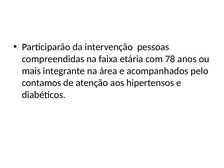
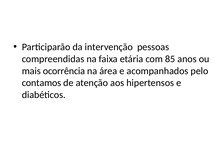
78: 78 -> 85
integrante: integrante -> ocorrência
